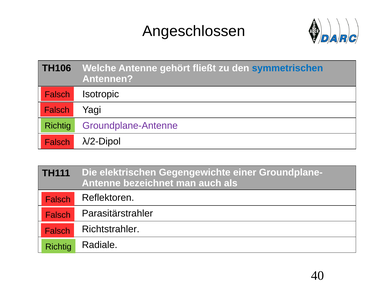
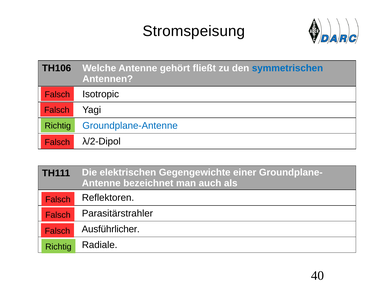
Angeschlossen: Angeschlossen -> Stromspeisung
Groundplane-Antenne colour: purple -> blue
Richtstrahler: Richtstrahler -> Ausführlicher
